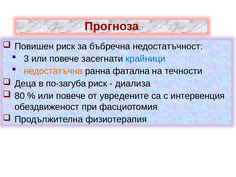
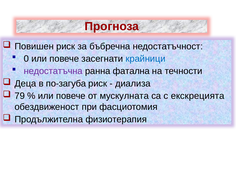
3: 3 -> 0
недостатъчна colour: orange -> purple
80: 80 -> 79
увредените: увредените -> мускулната
интервенция: интервенция -> екскрецията
